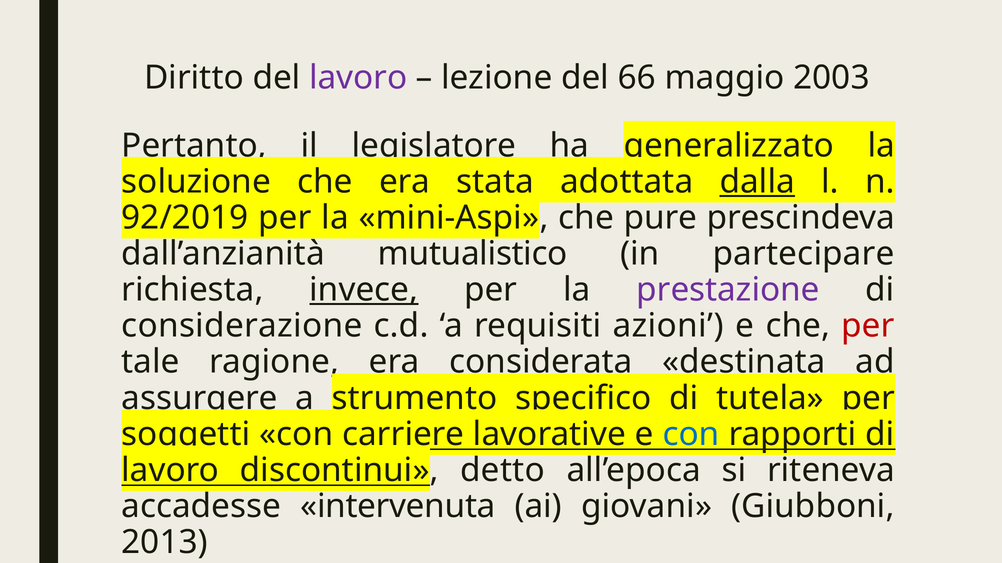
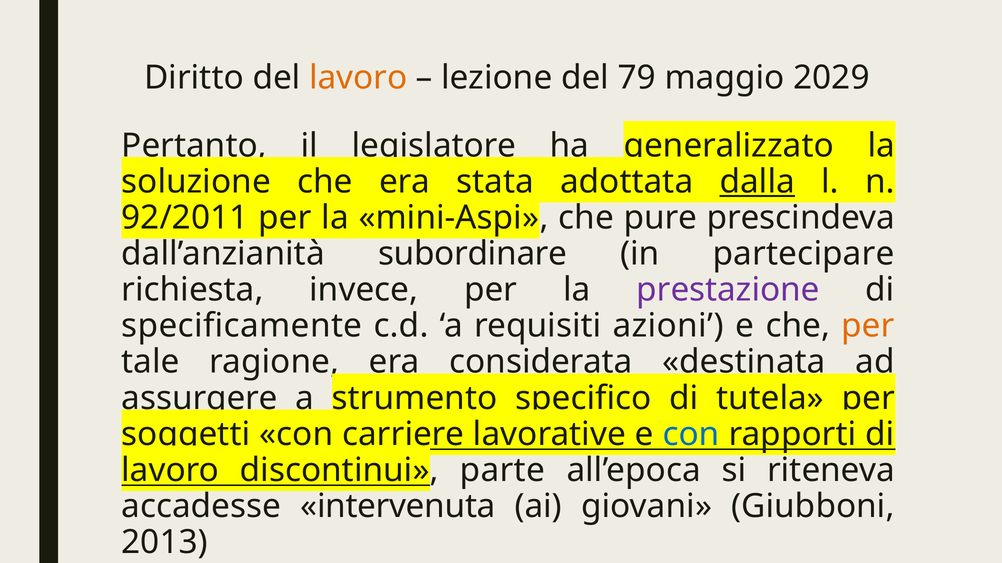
lavoro at (358, 78) colour: purple -> orange
66: 66 -> 79
2003: 2003 -> 2029
92/2019: 92/2019 -> 92/2011
mutualistico: mutualistico -> subordinare
invece underline: present -> none
considerazione: considerazione -> specificamente
per at (868, 326) colour: red -> orange
detto: detto -> parte
